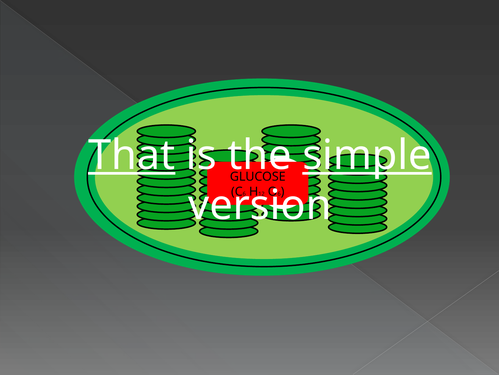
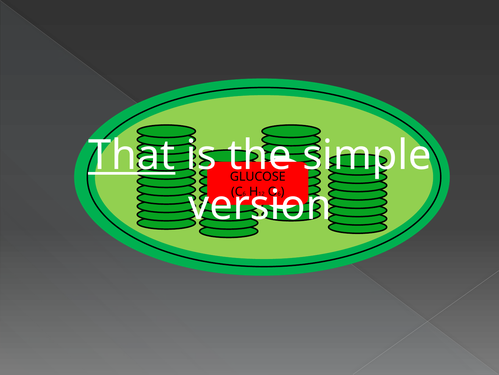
simple underline: present -> none
